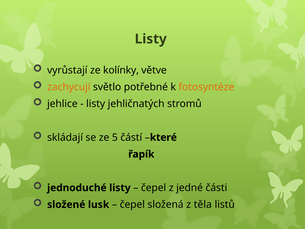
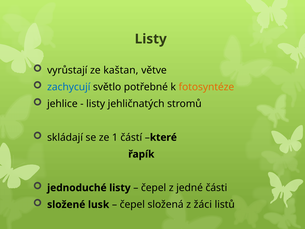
kolínky: kolínky -> kaštan
zachycují colour: orange -> blue
5: 5 -> 1
těla: těla -> žáci
